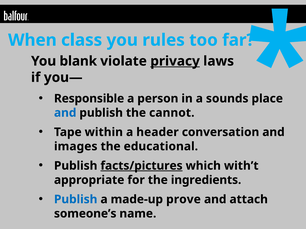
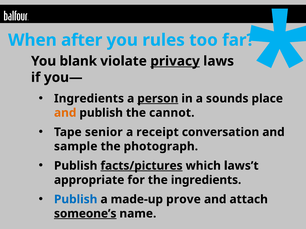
class: class -> after
Responsible at (89, 99): Responsible -> Ingredients
person underline: none -> present
and at (65, 113) colour: blue -> orange
within: within -> senior
header: header -> receipt
images: images -> sample
educational: educational -> photograph
with’t: with’t -> laws’t
someone’s underline: none -> present
